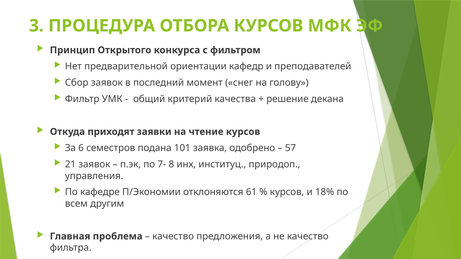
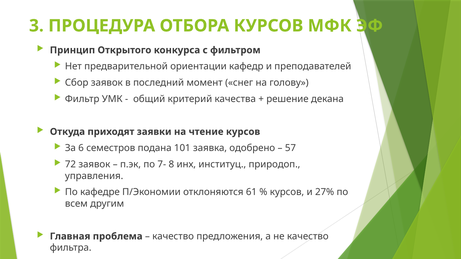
21: 21 -> 72
18%: 18% -> 27%
